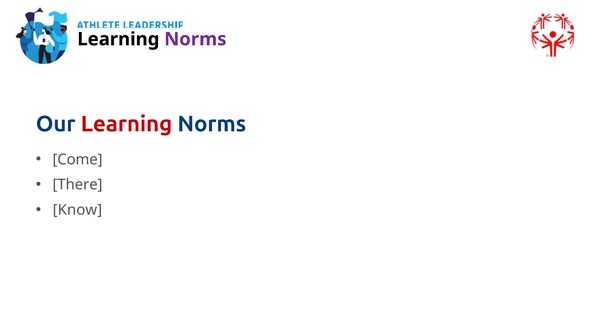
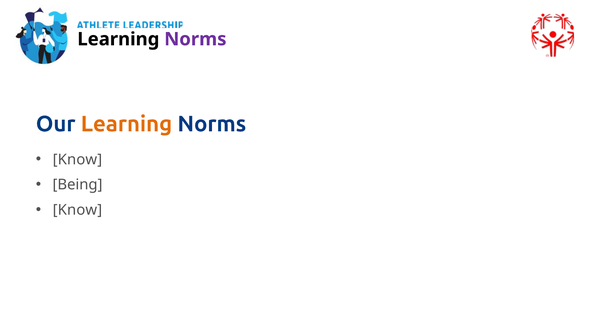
Learning at (126, 124) colour: red -> orange
Come at (78, 159): Come -> Know
There: There -> Being
